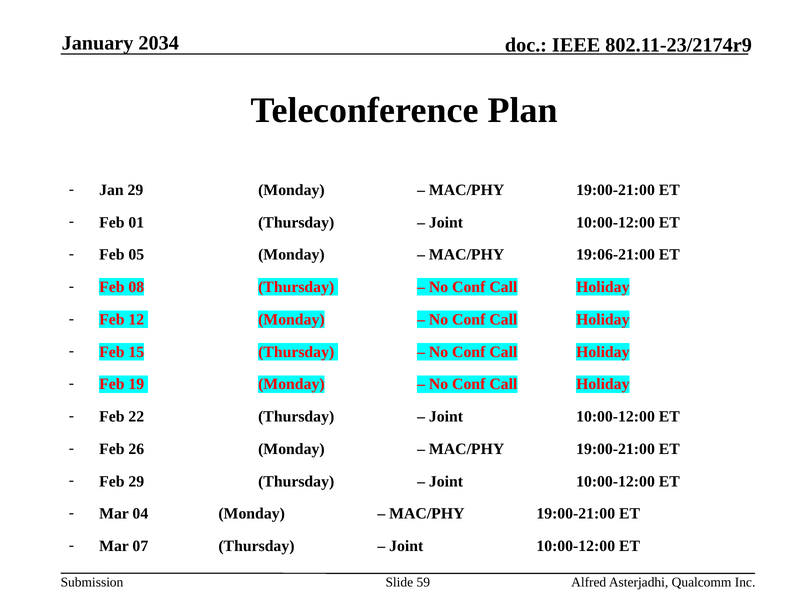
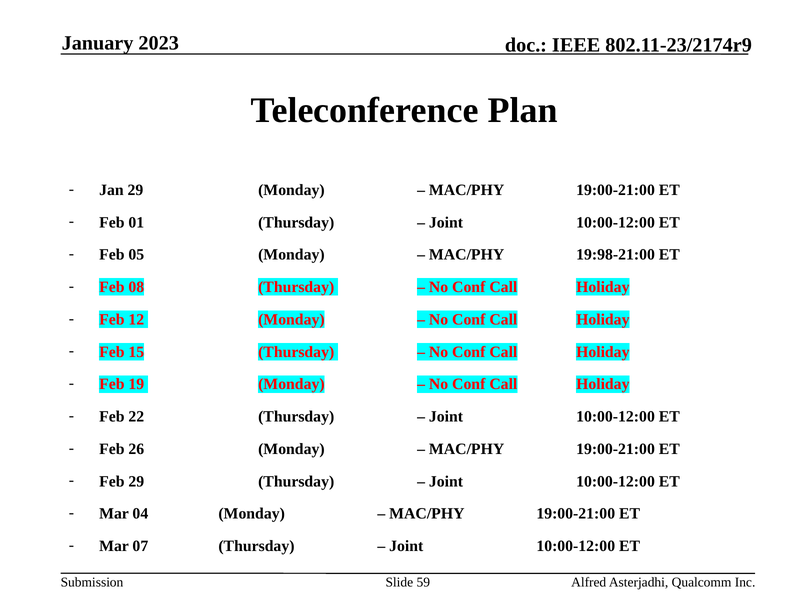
2034: 2034 -> 2023
19:06-21:00: 19:06-21:00 -> 19:98-21:00
